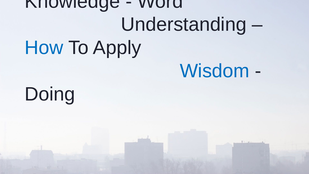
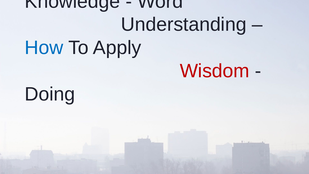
Wisdom colour: blue -> red
